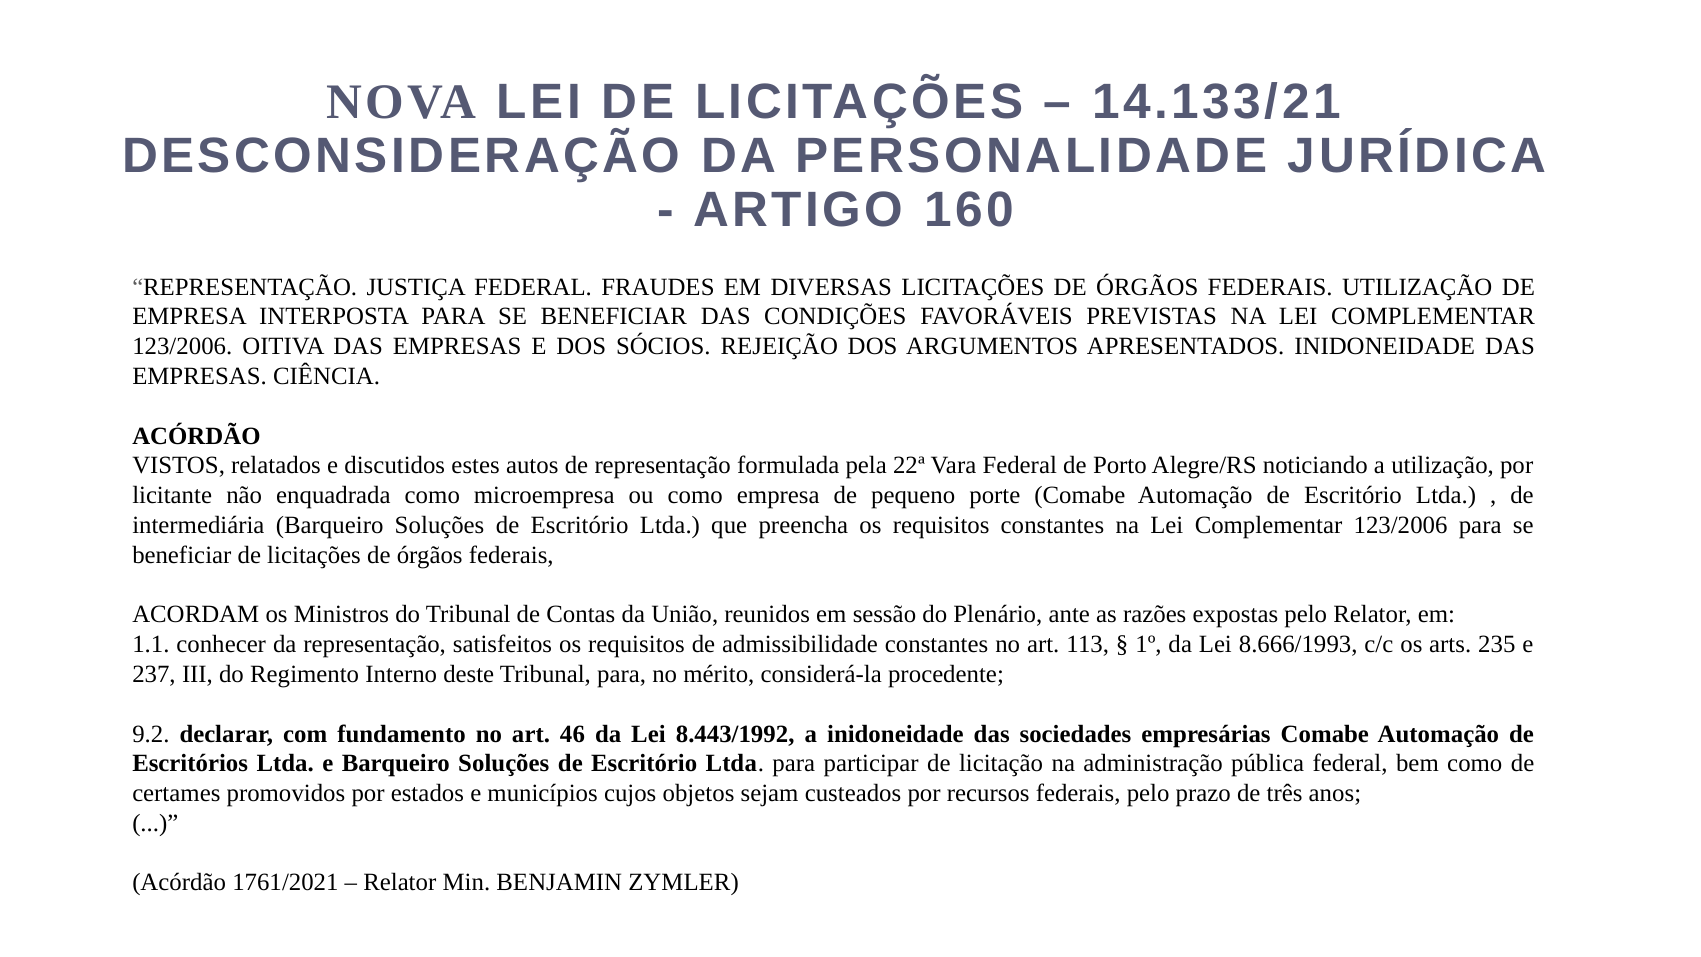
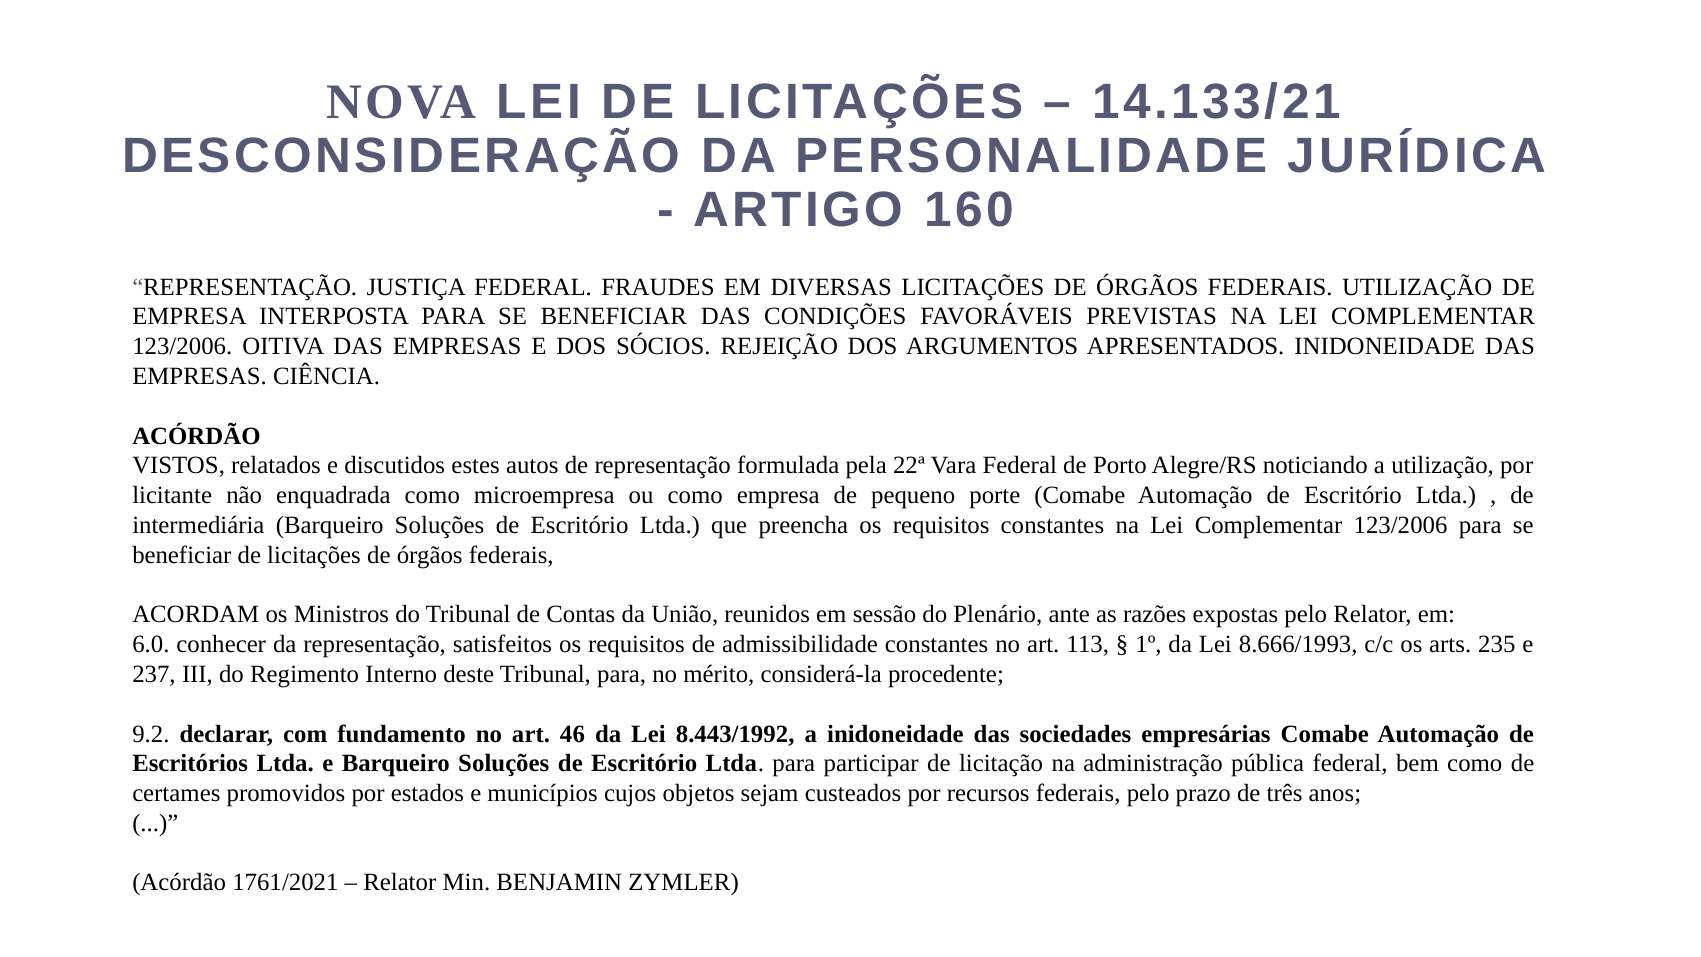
1.1: 1.1 -> 6.0
